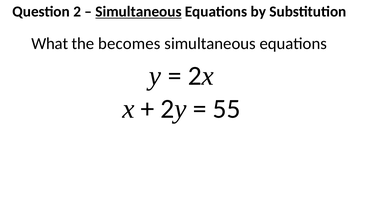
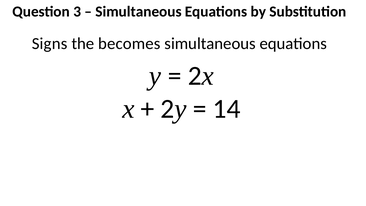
Question 2: 2 -> 3
Simultaneous at (139, 12) underline: present -> none
What: What -> Signs
55: 55 -> 14
